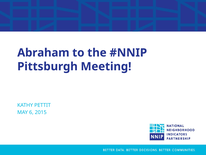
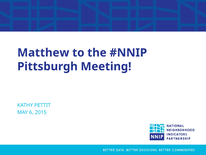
Abraham: Abraham -> Matthew
